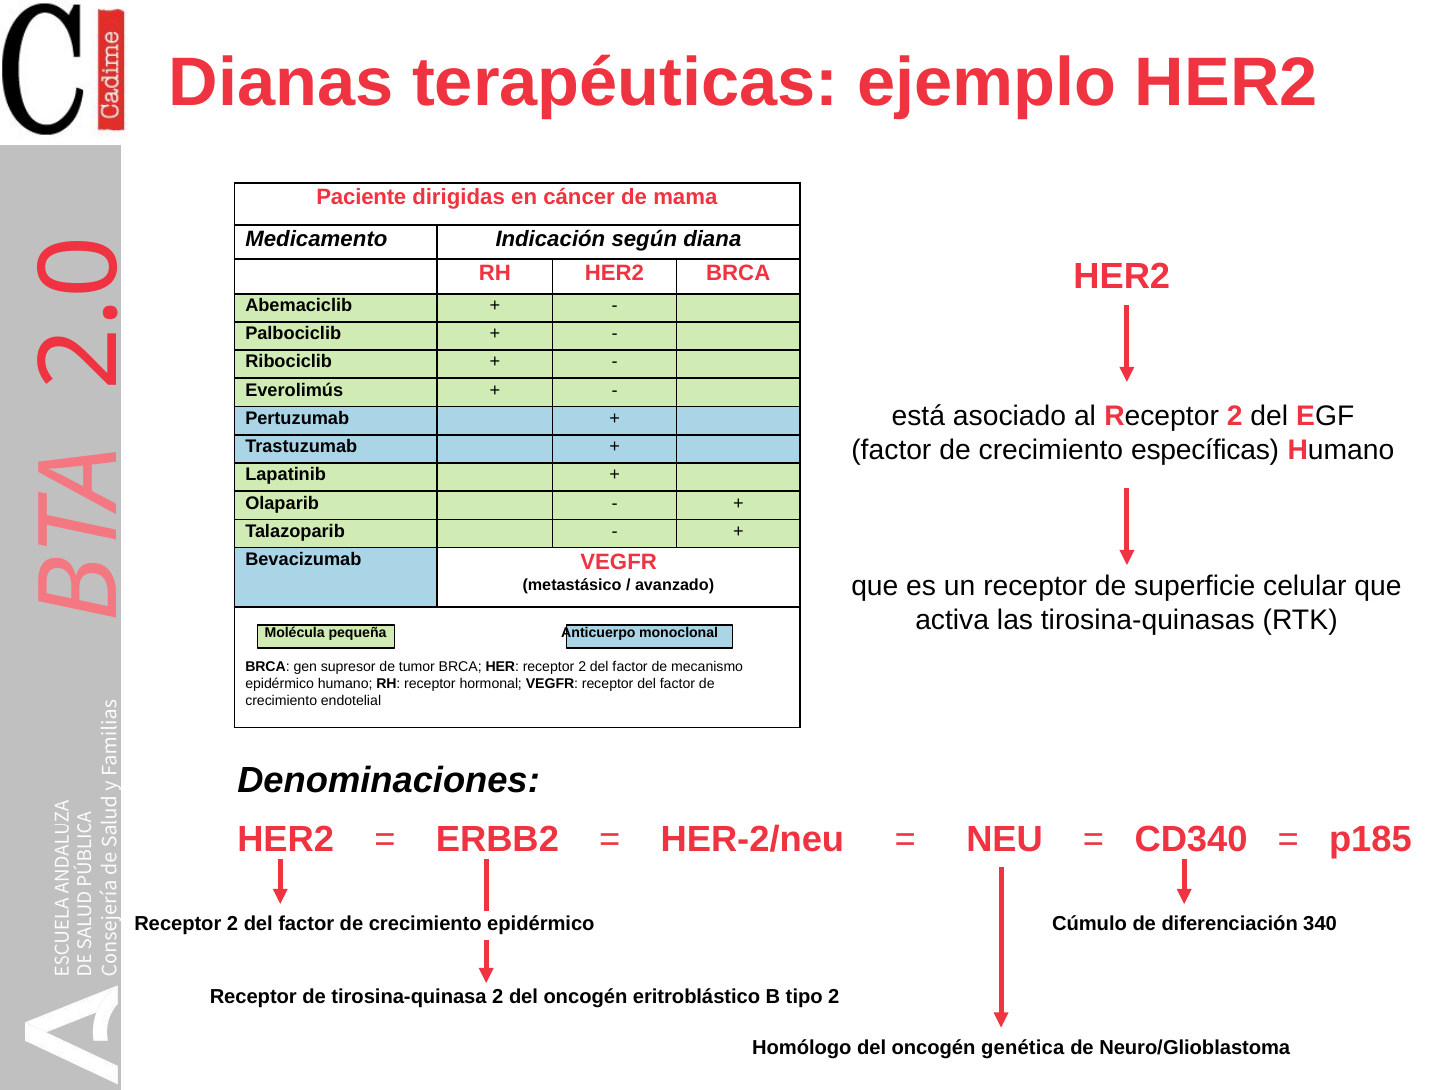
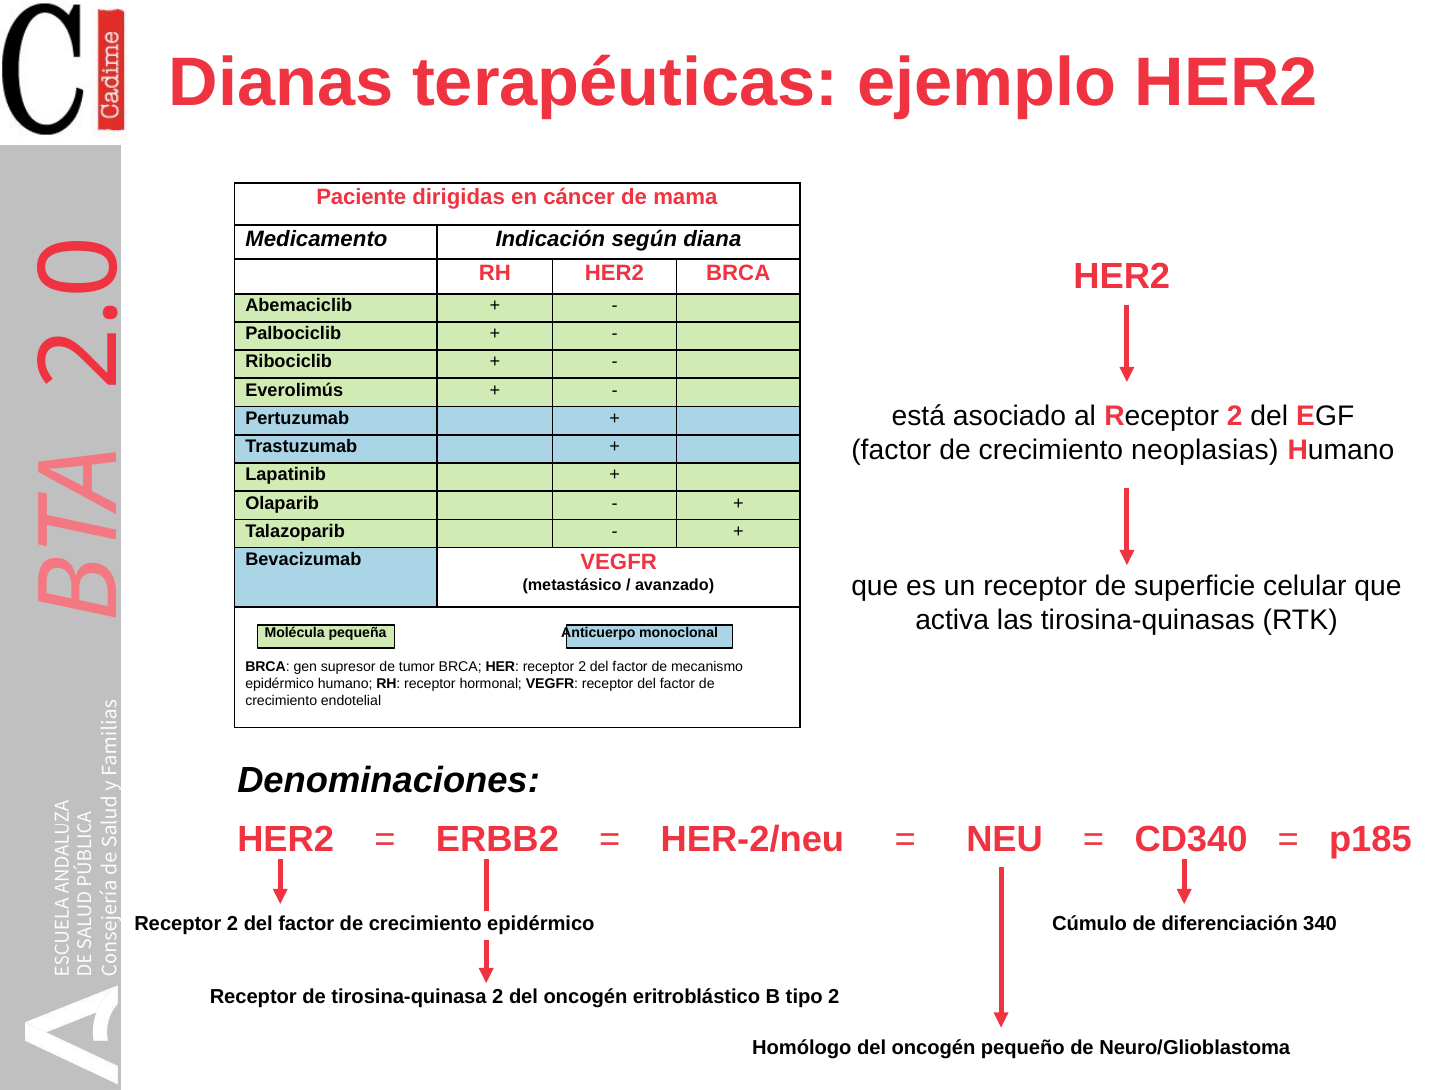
específicas: específicas -> neoplasias
genética: genética -> pequeño
